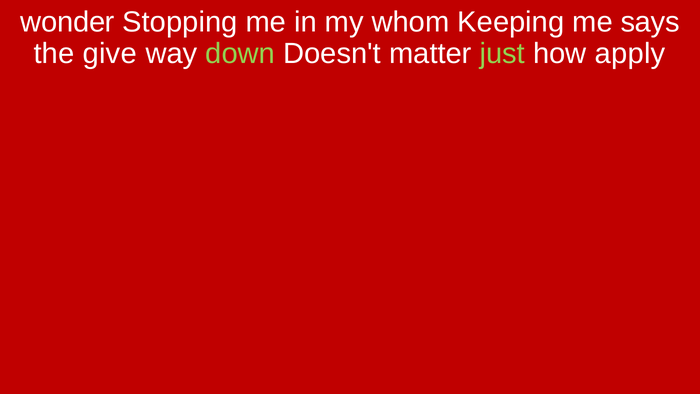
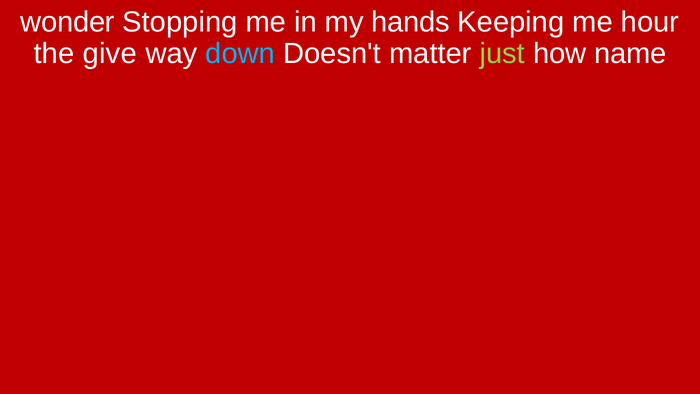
whom: whom -> hands
says: says -> hour
down colour: light green -> light blue
apply: apply -> name
